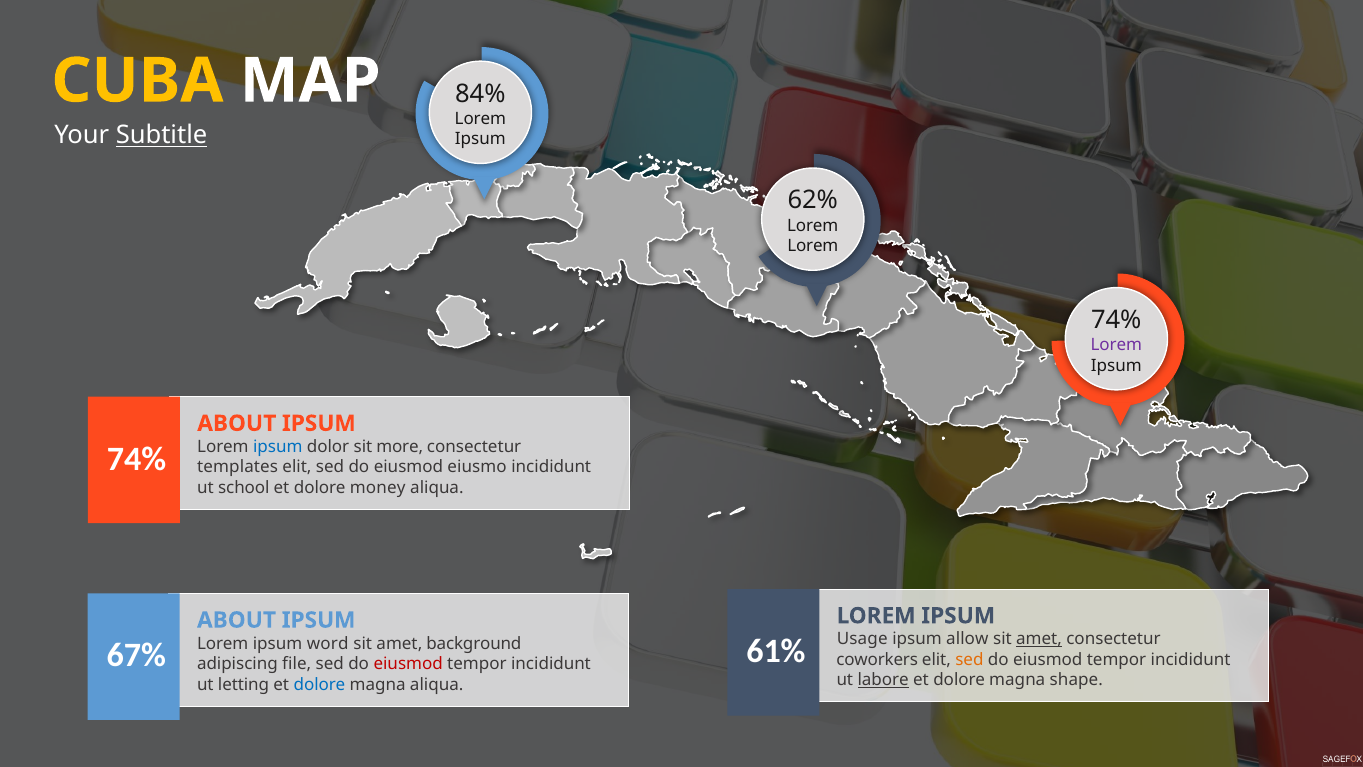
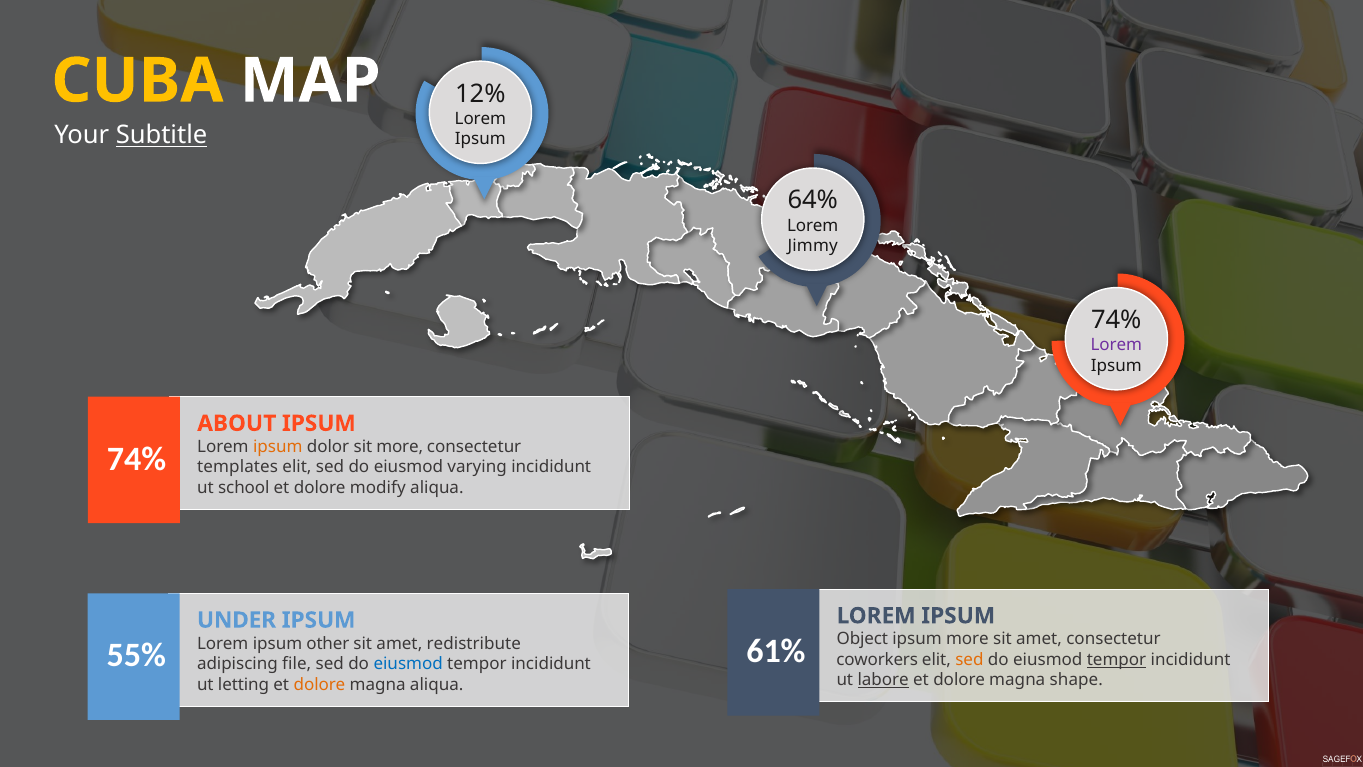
84%: 84% -> 12%
62%: 62% -> 64%
Lorem at (813, 246): Lorem -> Jimmy
ipsum at (278, 447) colour: blue -> orange
eiusmo: eiusmo -> varying
money: money -> modify
ABOUT at (236, 620): ABOUT -> UNDER
Usage: Usage -> Object
ipsum allow: allow -> more
amet at (1039, 639) underline: present -> none
word: word -> other
background: background -> redistribute
67%: 67% -> 55%
tempor at (1117, 659) underline: none -> present
eiusmod at (408, 664) colour: red -> blue
dolore at (319, 684) colour: blue -> orange
